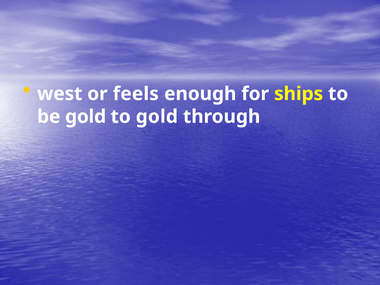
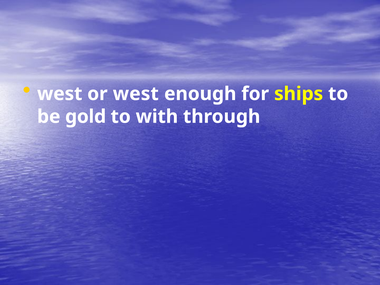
or feels: feels -> west
to gold: gold -> with
